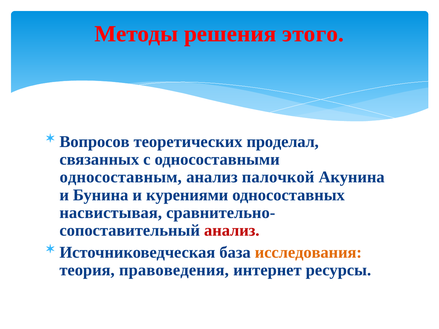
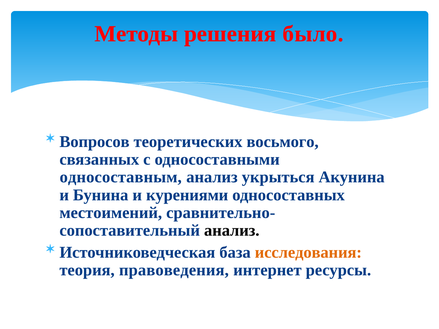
этого: этого -> было
проделал: проделал -> восьмого
палочкой: палочкой -> укрыться
насвистывая: насвистывая -> местоимений
анализ at (232, 231) colour: red -> black
